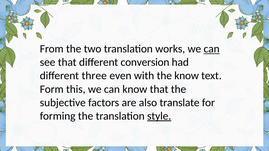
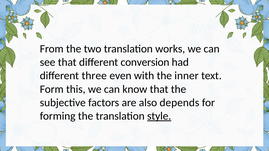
can at (212, 49) underline: present -> none
the know: know -> inner
translate: translate -> depends
